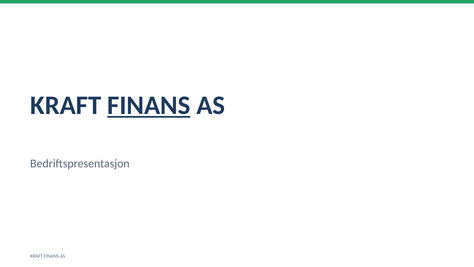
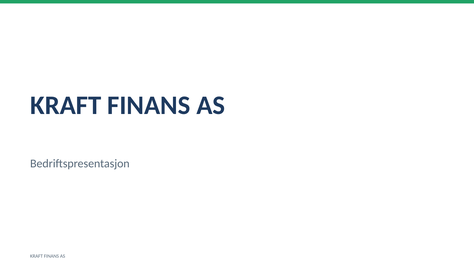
FINANS at (149, 105) underline: present -> none
